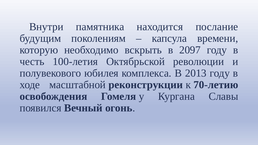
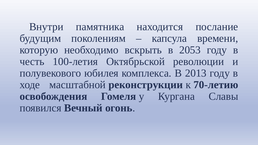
2097: 2097 -> 2053
